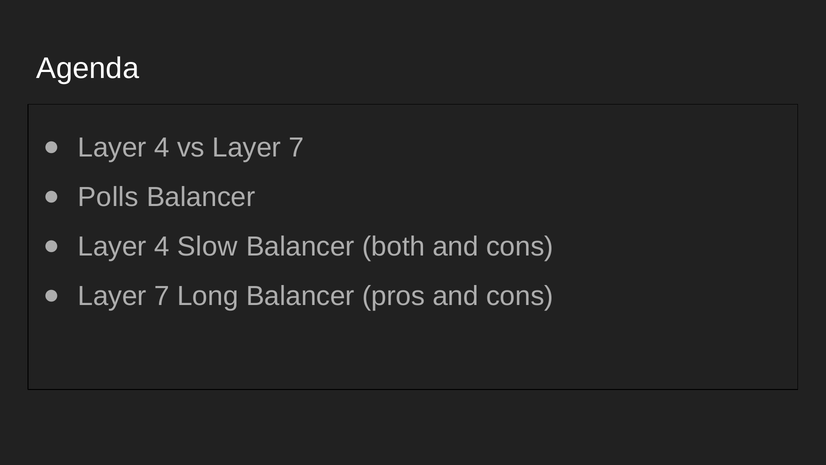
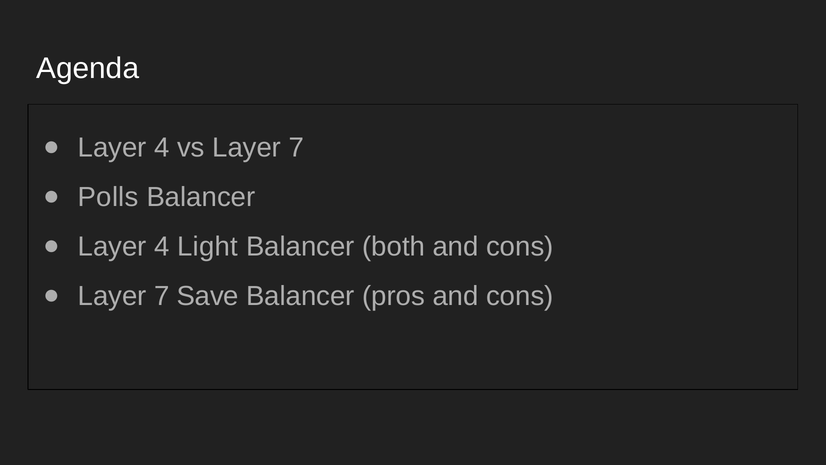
Slow: Slow -> Light
Long: Long -> Save
